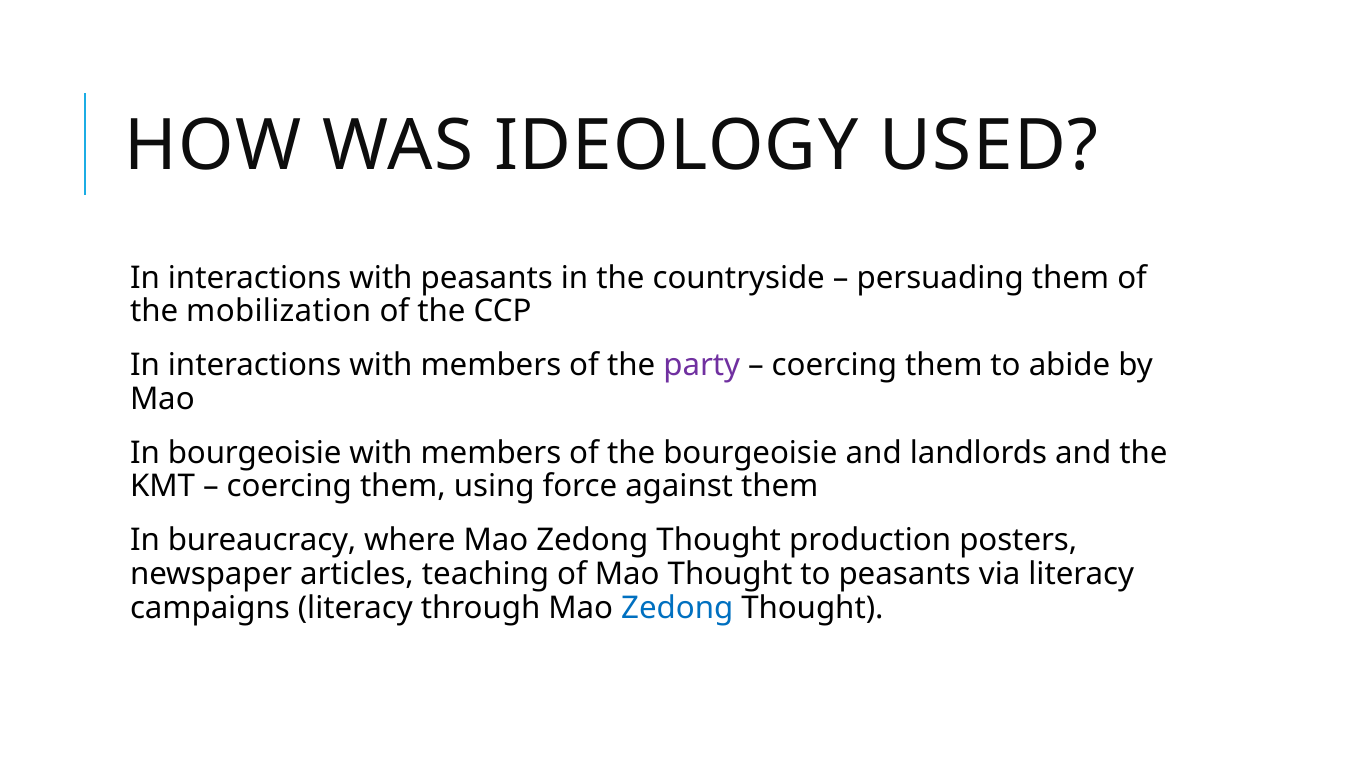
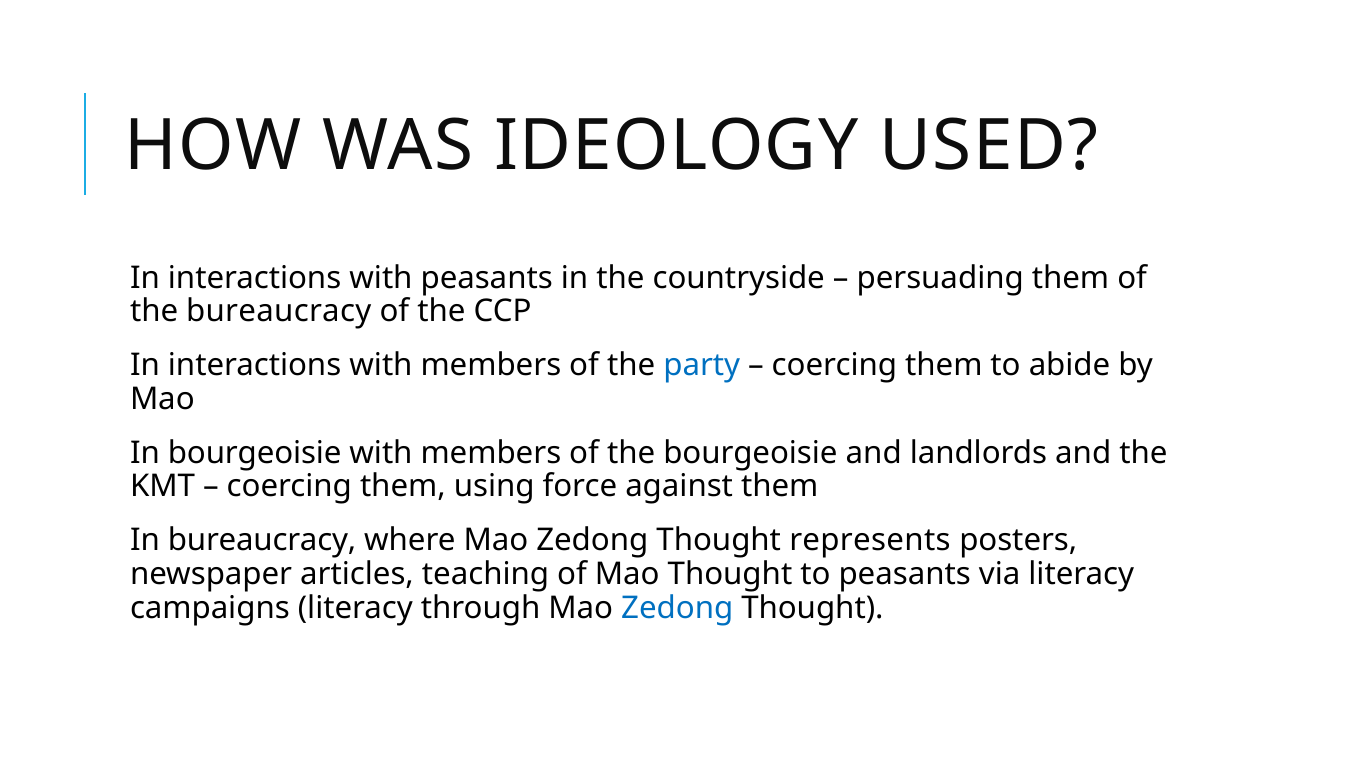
the mobilization: mobilization -> bureaucracy
party colour: purple -> blue
production: production -> represents
